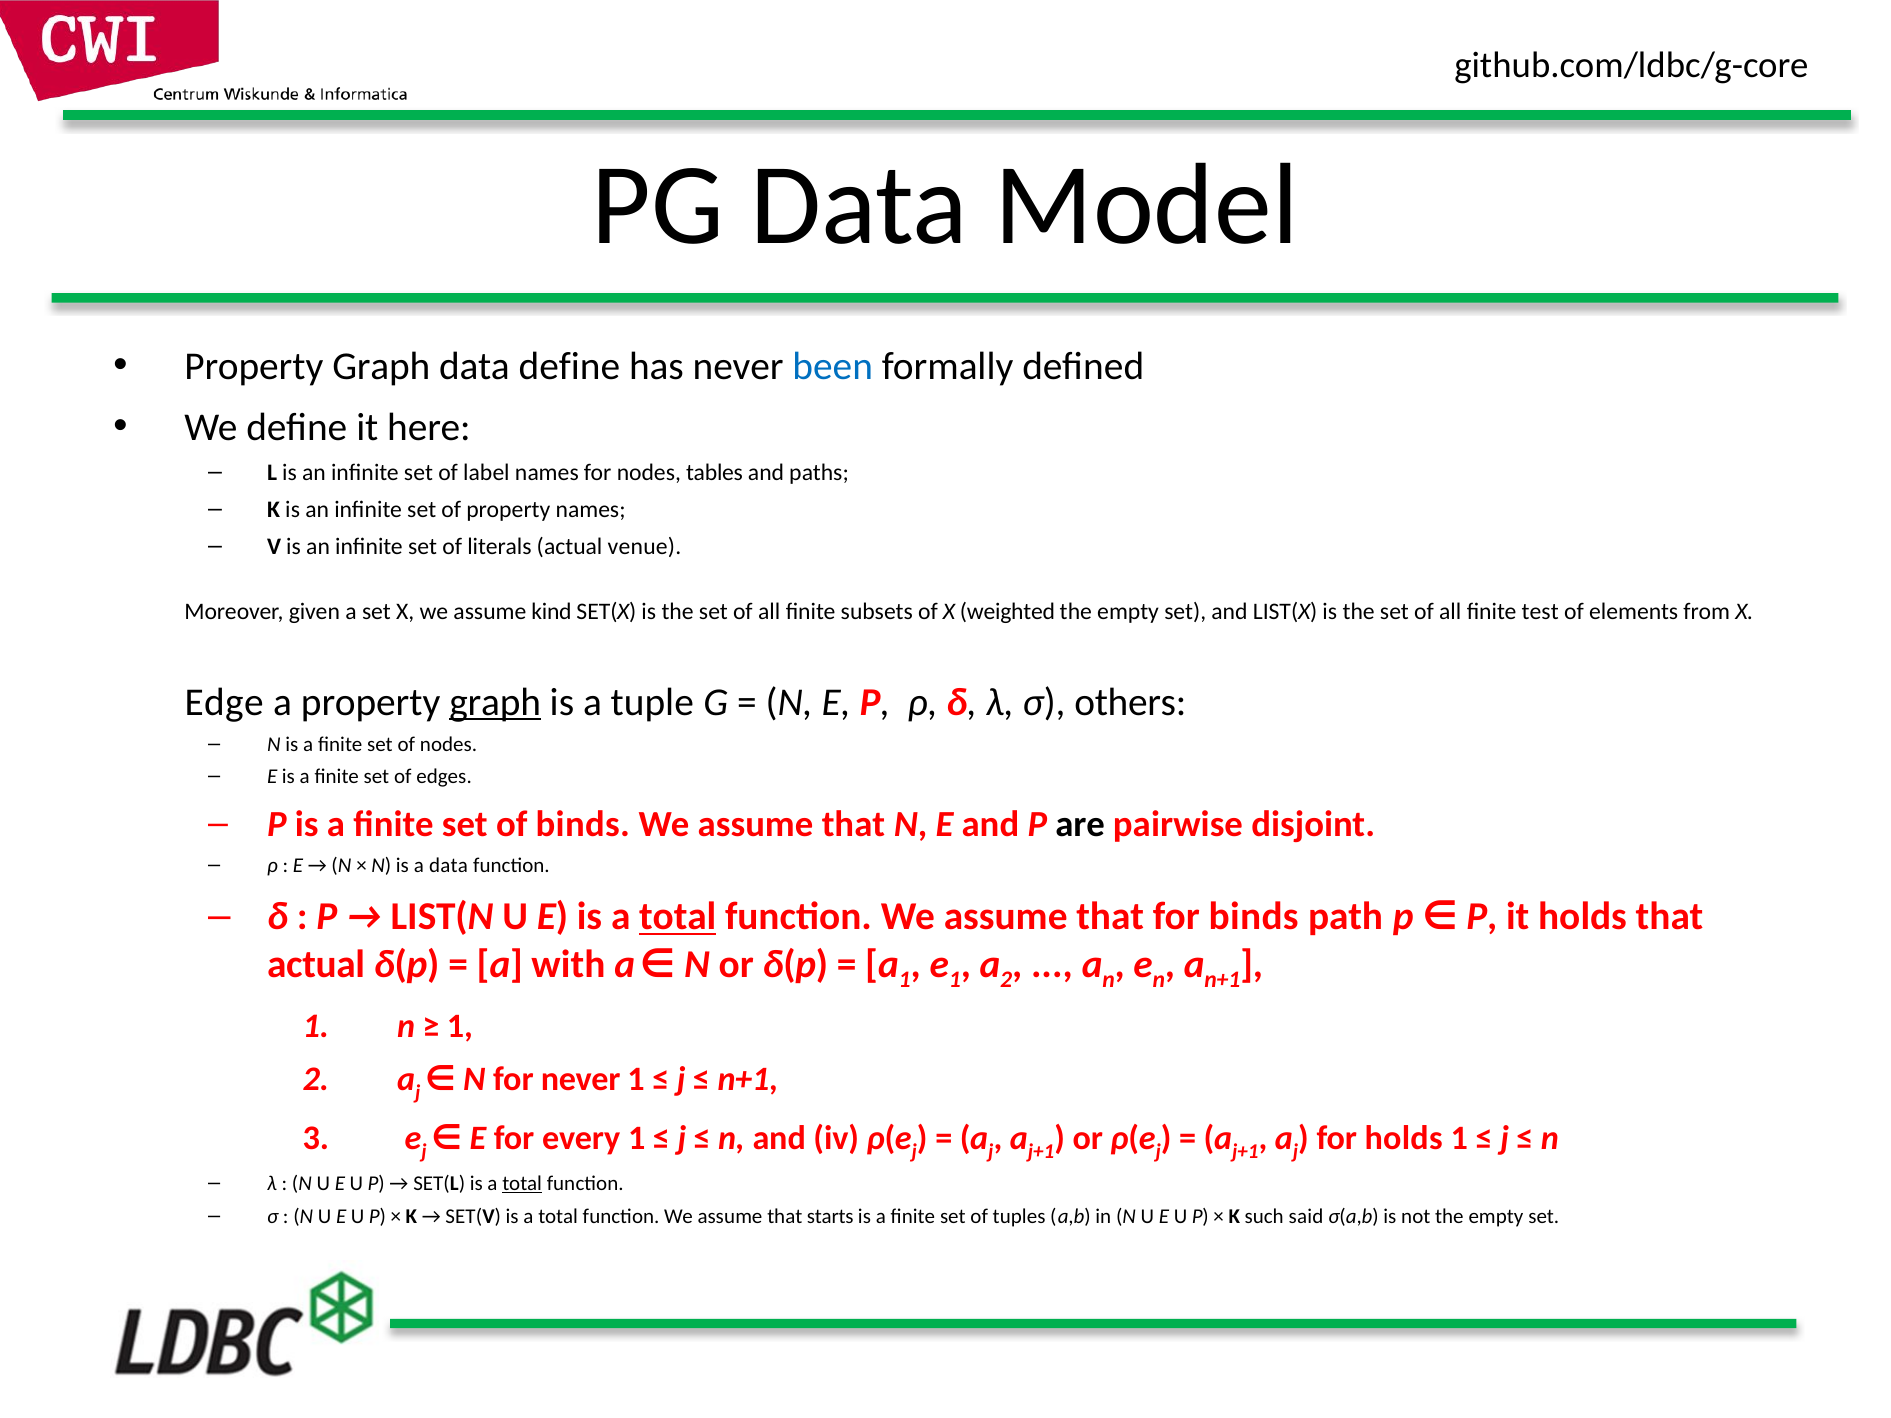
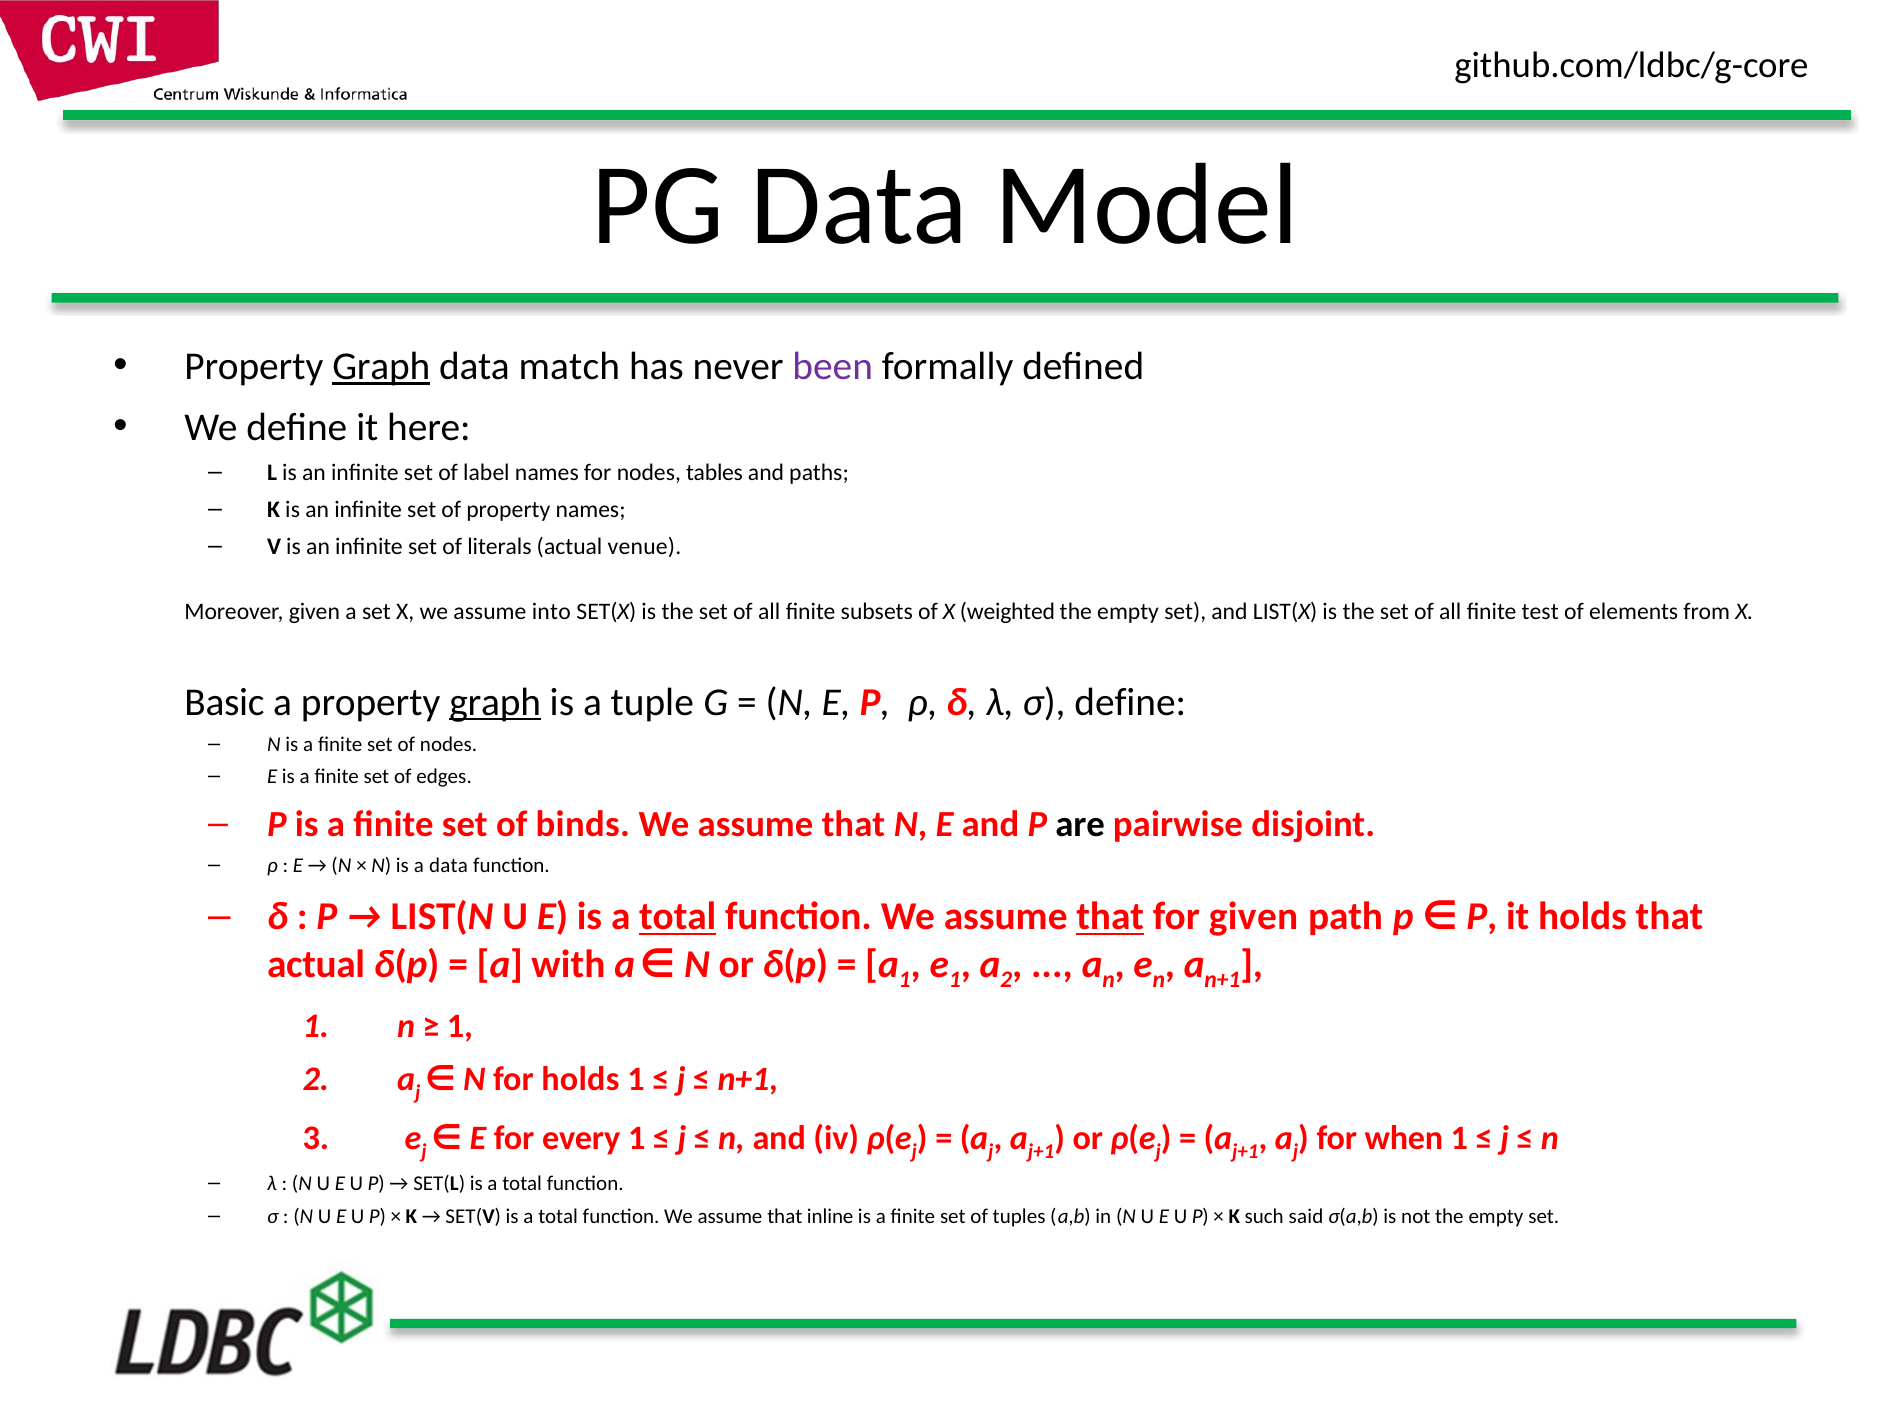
Graph at (381, 367) underline: none -> present
data define: define -> match
been colour: blue -> purple
kind: kind -> into
Edge: Edge -> Basic
σ others: others -> define
that at (1110, 917) underline: none -> present
for binds: binds -> given
for never: never -> holds
for holds: holds -> when
total at (522, 1184) underline: present -> none
starts: starts -> inline
